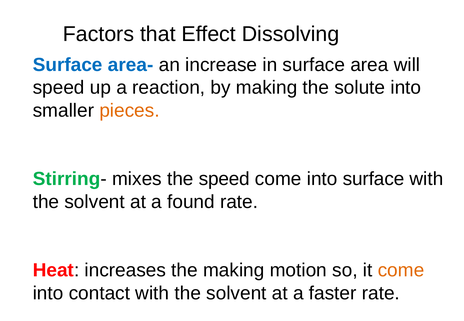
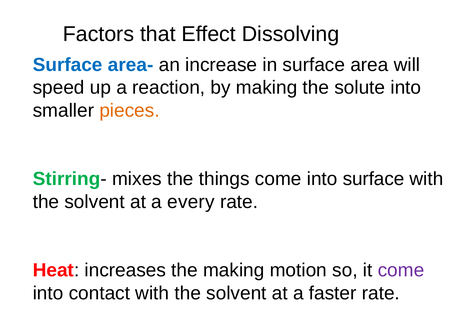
the speed: speed -> things
found: found -> every
come at (401, 270) colour: orange -> purple
